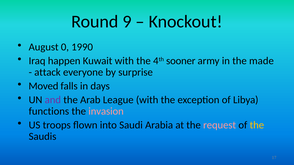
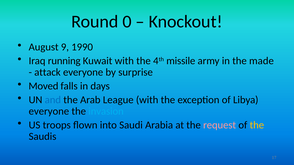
9: 9 -> 0
0: 0 -> 9
happen: happen -> running
sooner: sooner -> missile
and colour: purple -> blue
functions at (49, 112): functions -> everyone
invasion colour: pink -> light blue
